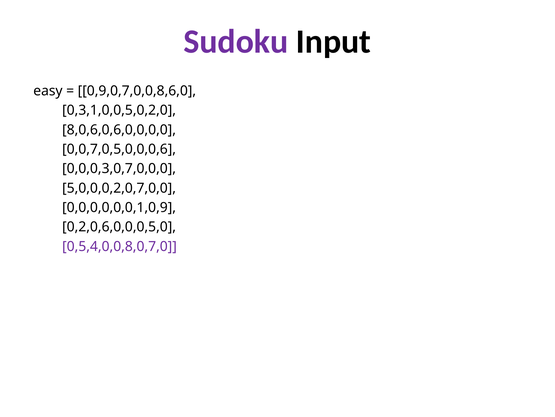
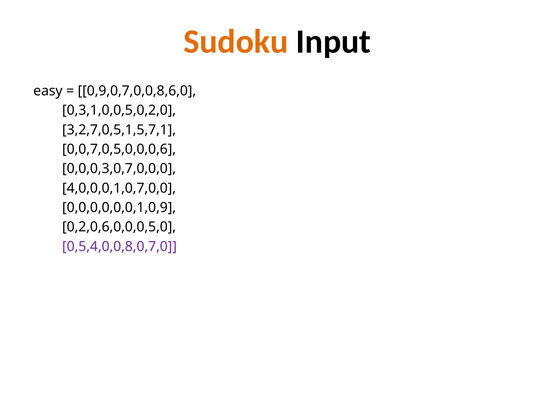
Sudoku colour: purple -> orange
8,0,6,0,6,0,0,0,0: 8,0,6,0,6,0,0,0,0 -> 3,2,7,0,5,1,5,7,1
5,0,0,0,2,0,7,0,0: 5,0,0,0,2,0,7,0,0 -> 4,0,0,0,1,0,7,0,0
